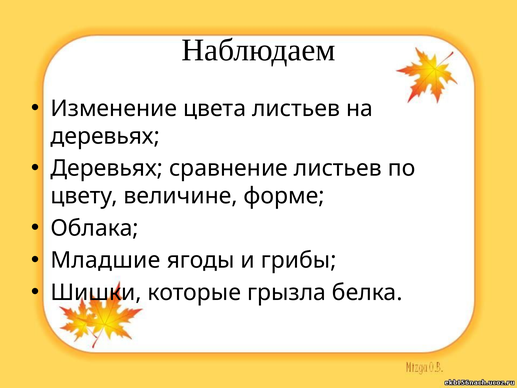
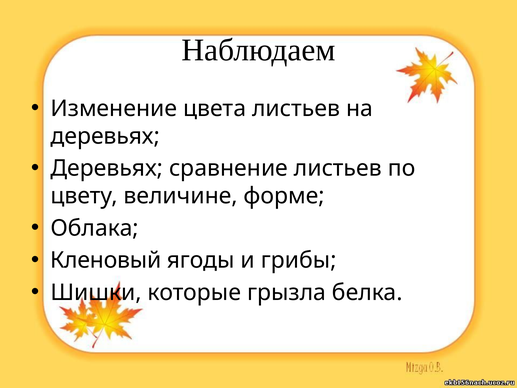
Младшие: Младшие -> Кленовый
